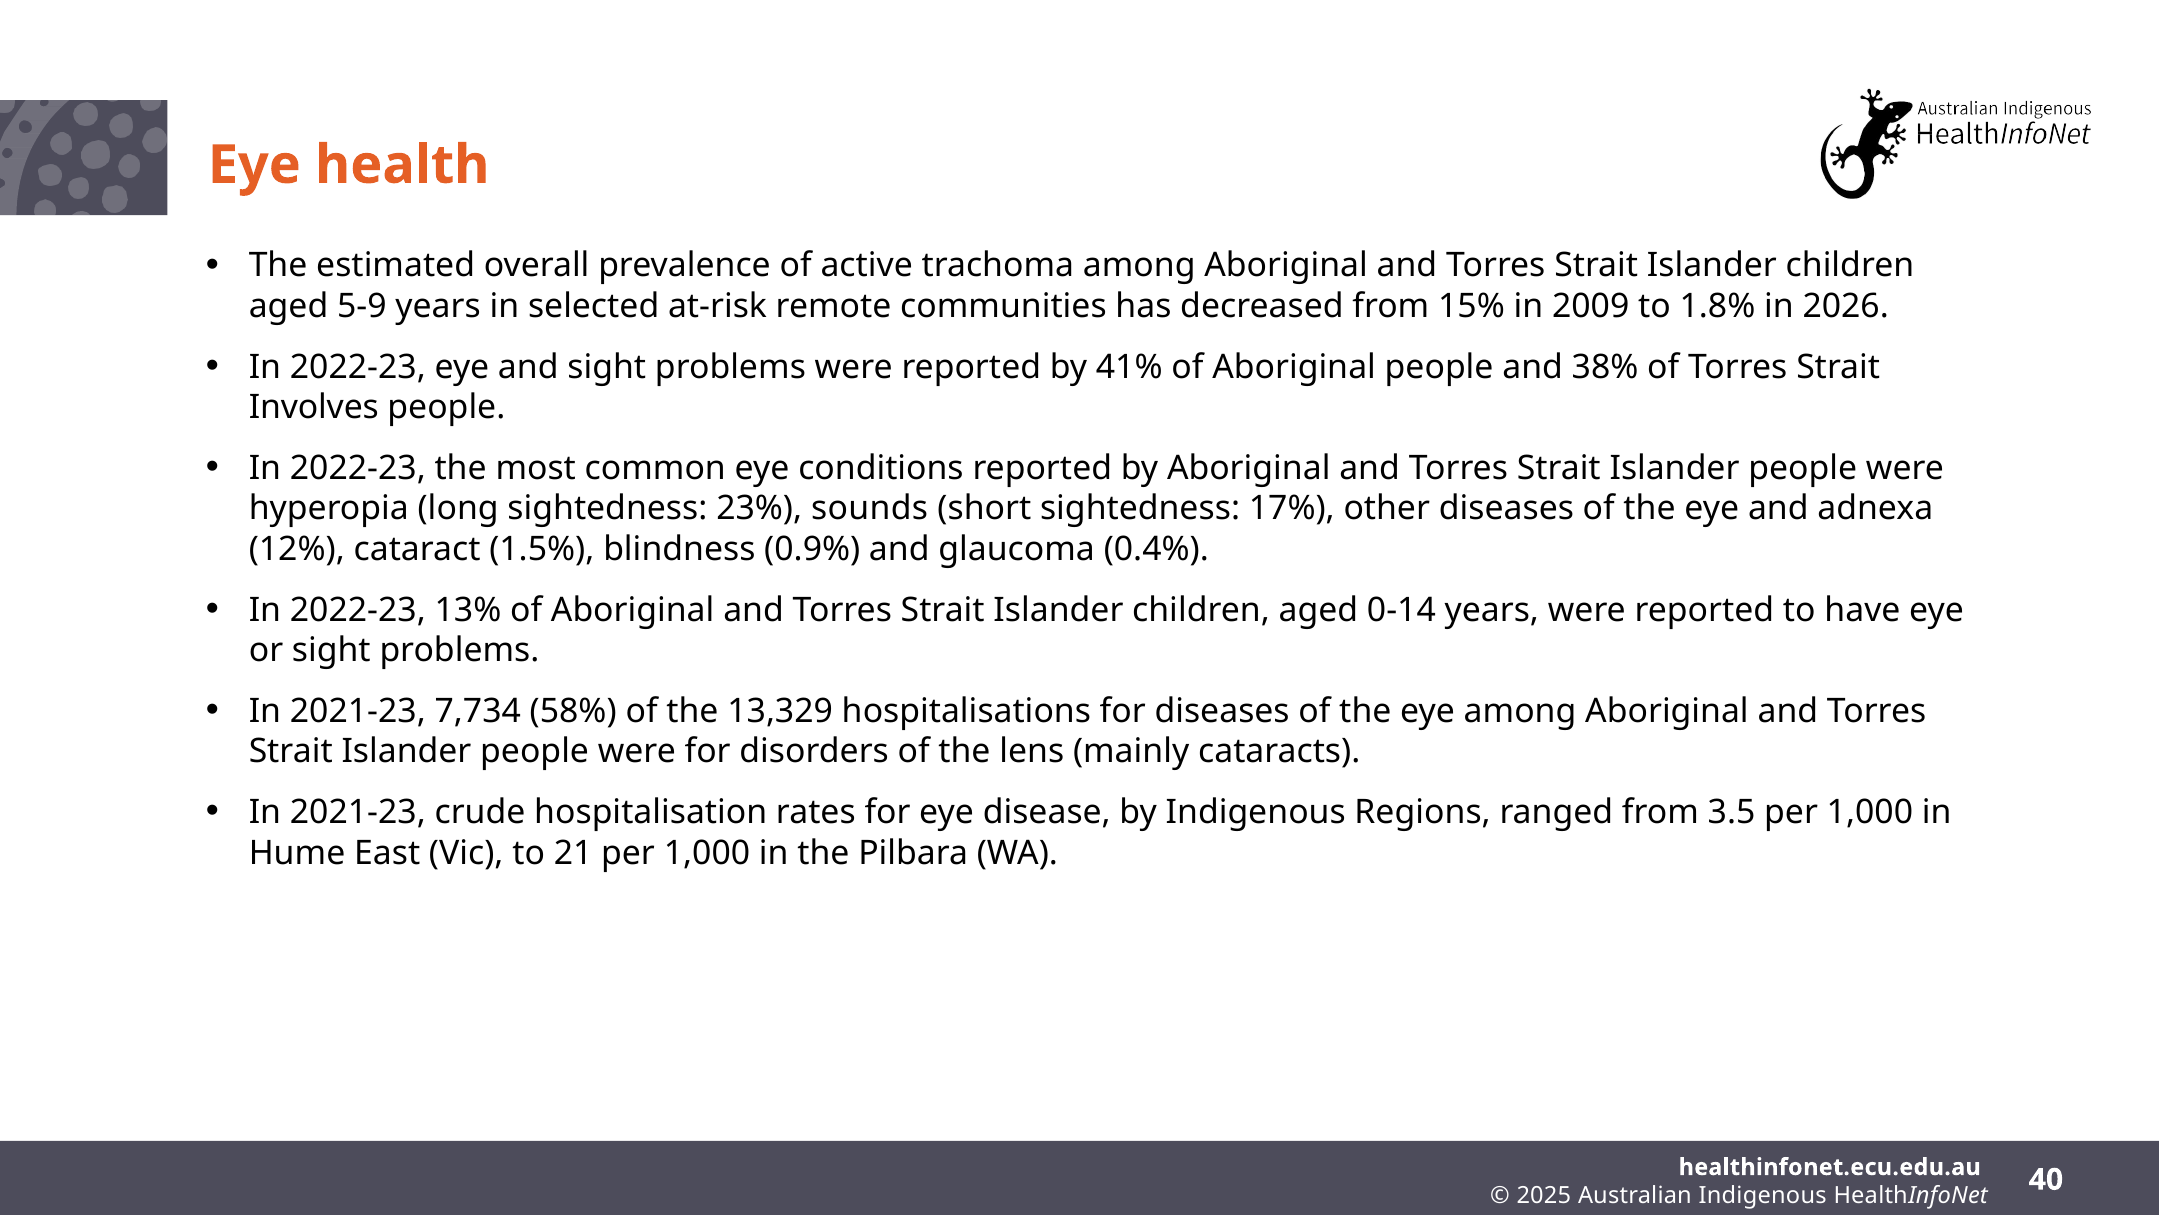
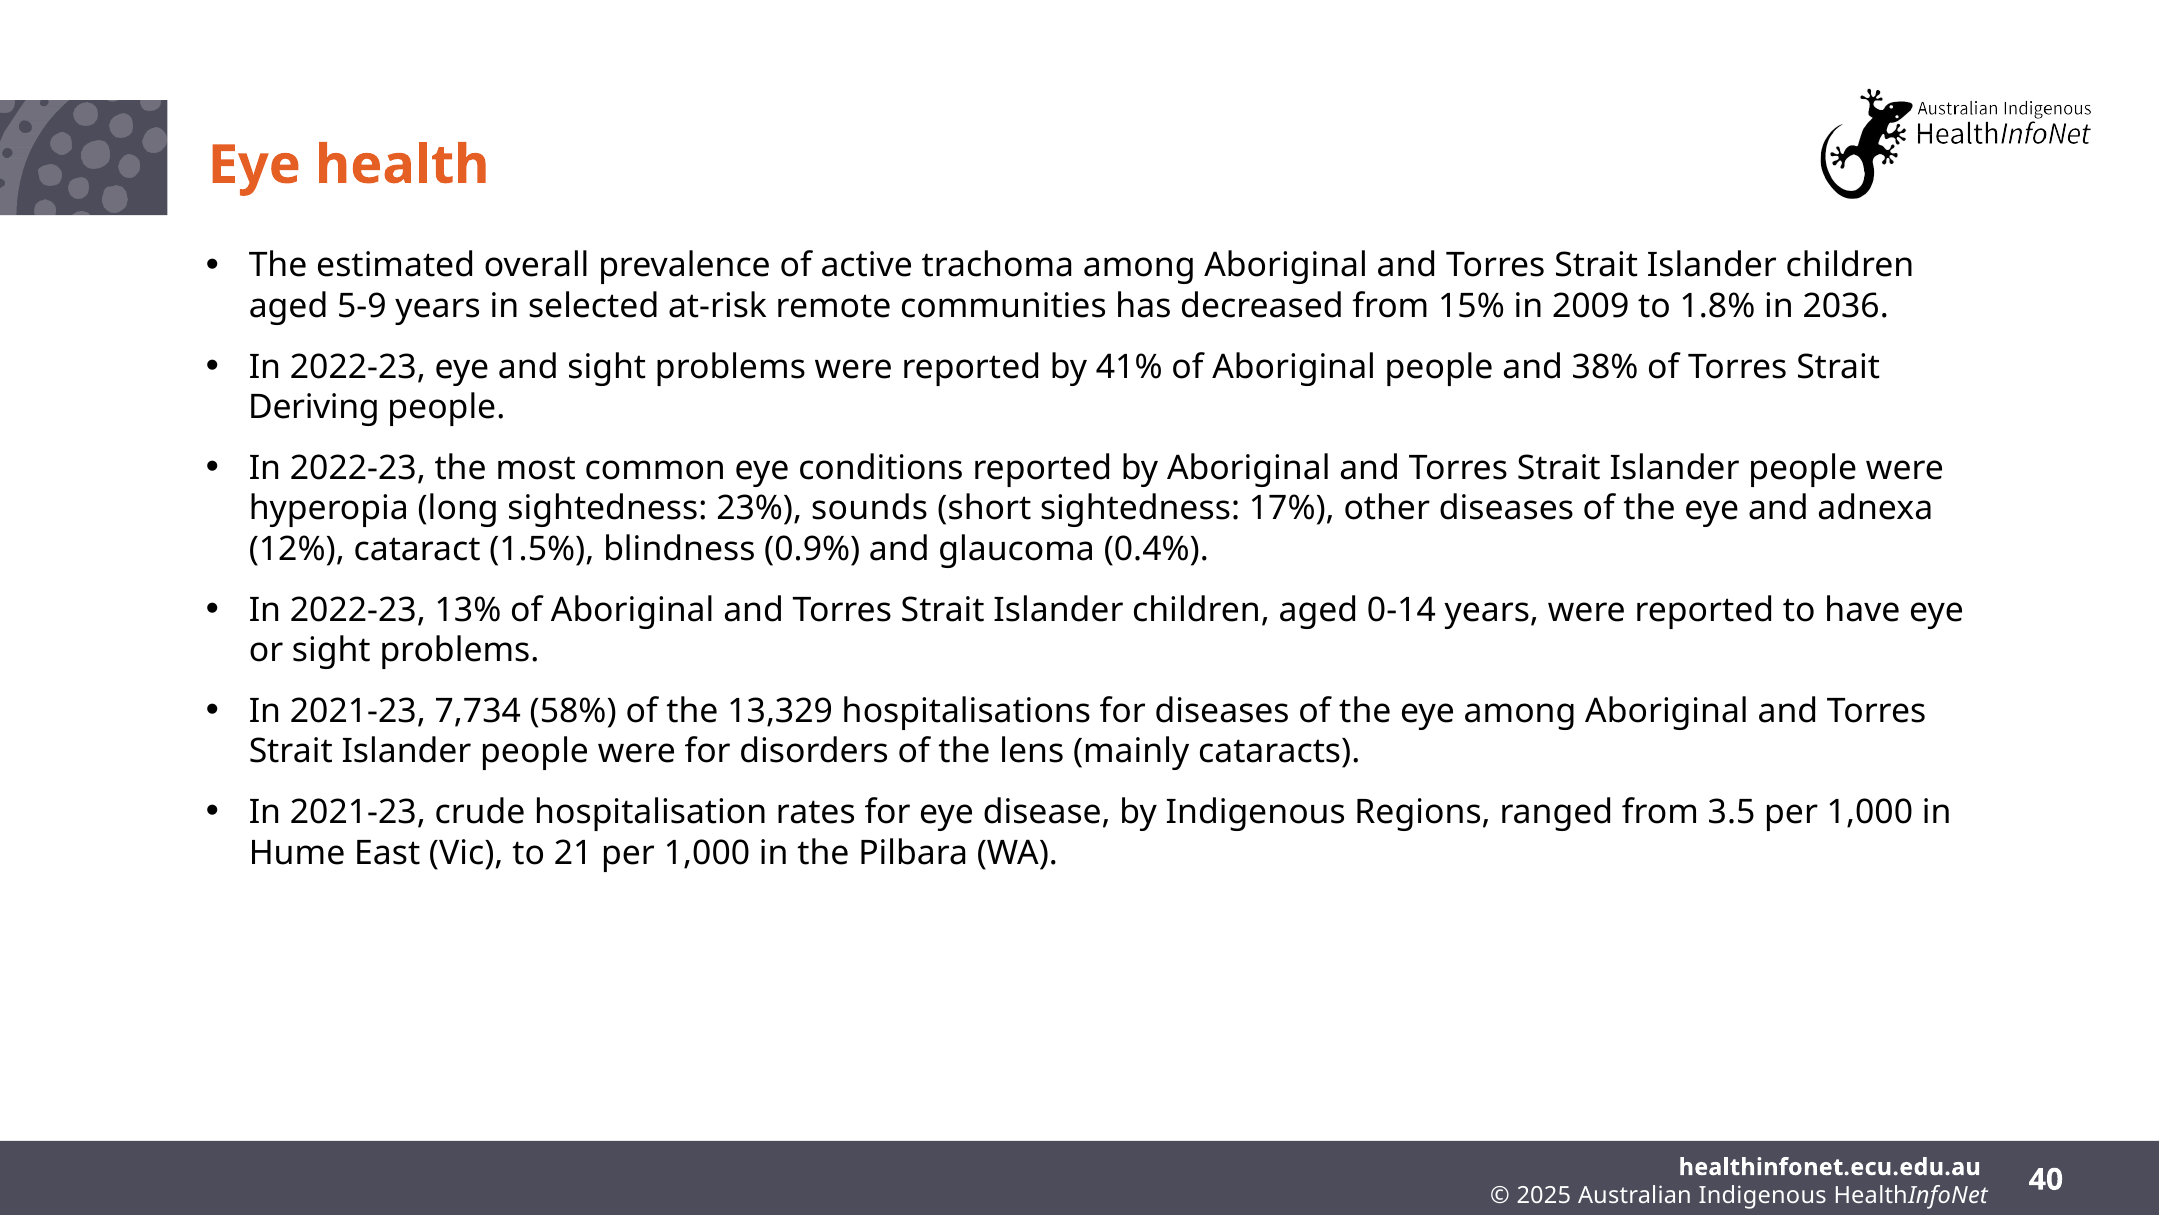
2026: 2026 -> 2036
Involves: Involves -> Deriving
